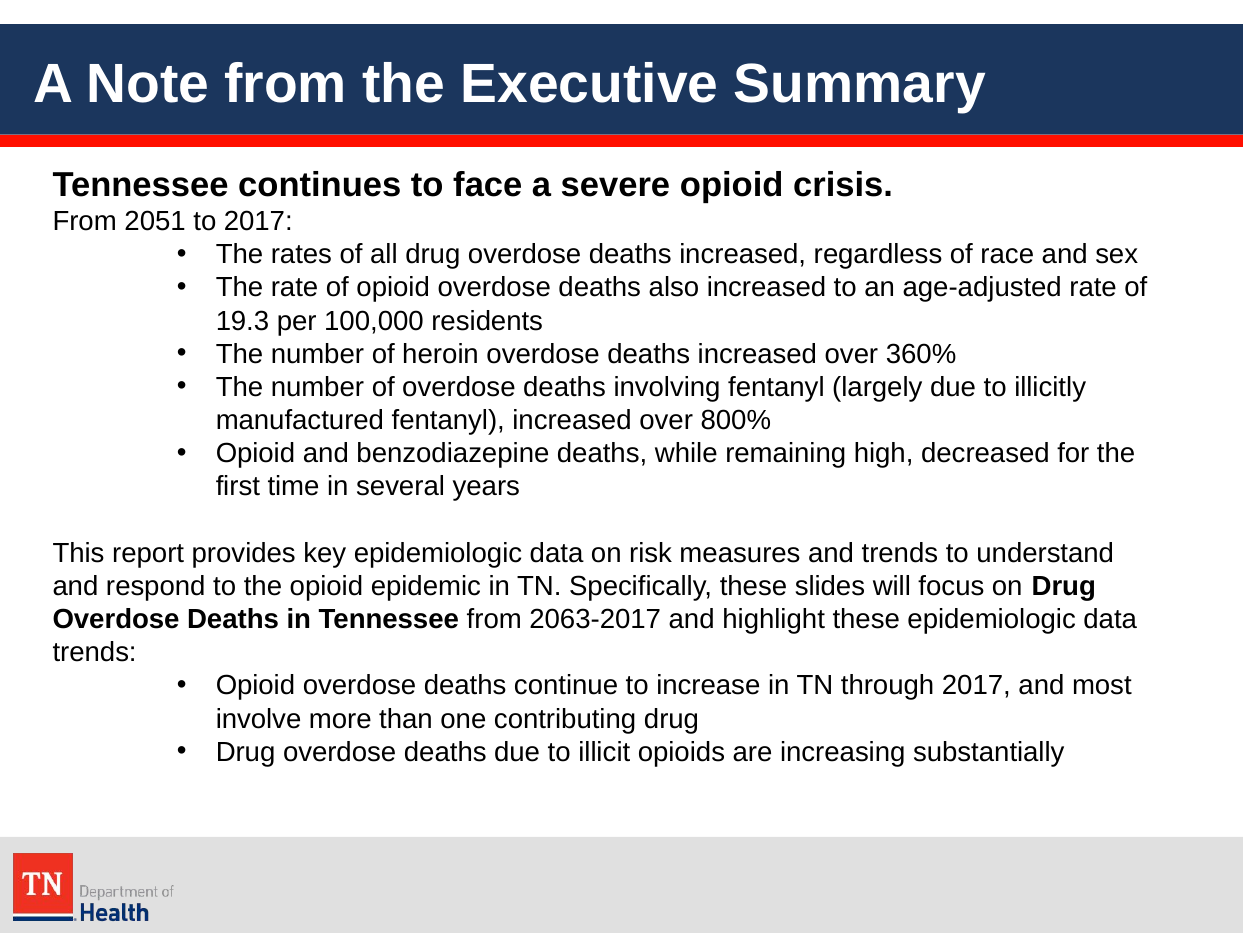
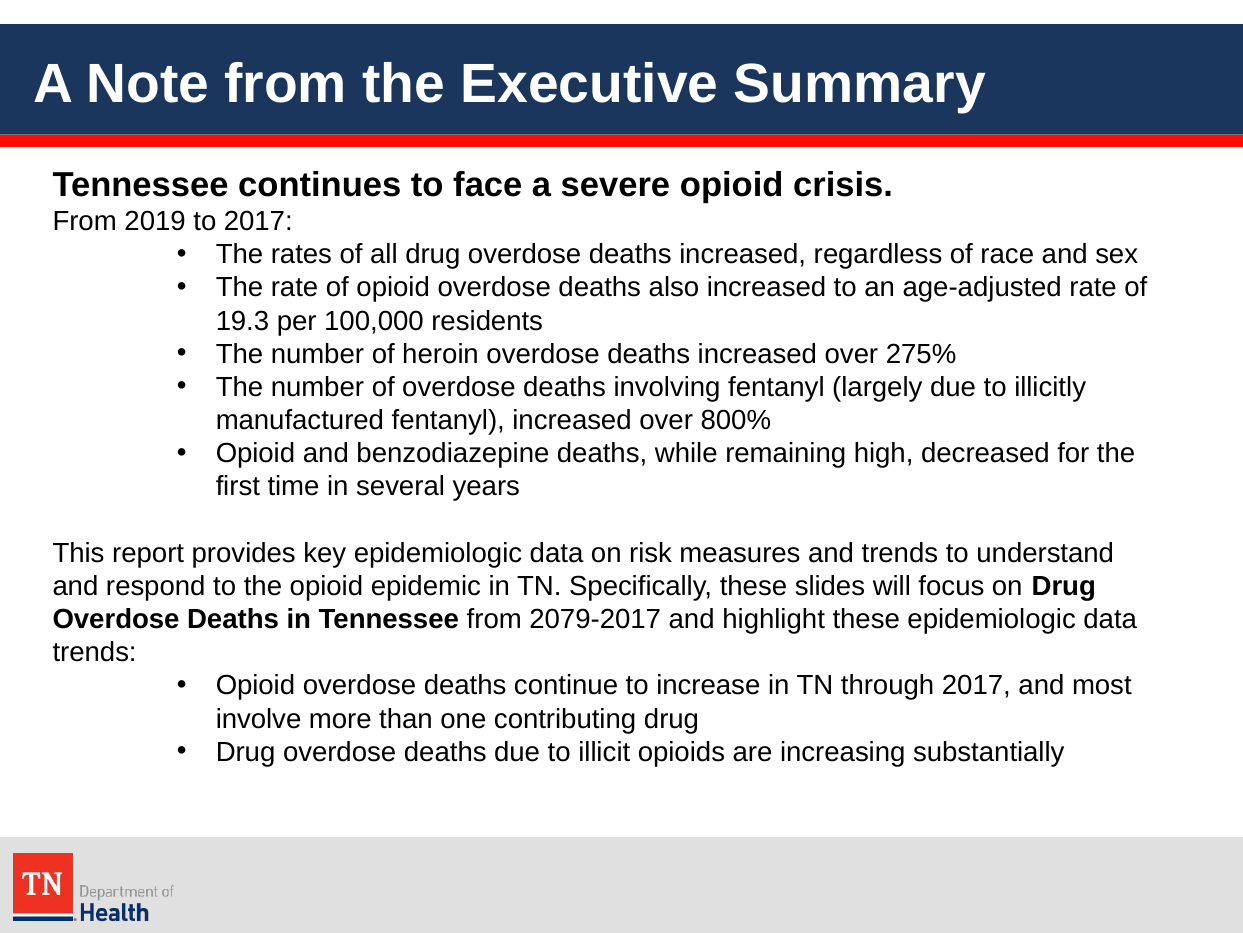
2051: 2051 -> 2019
360%: 360% -> 275%
2063-2017: 2063-2017 -> 2079-2017
